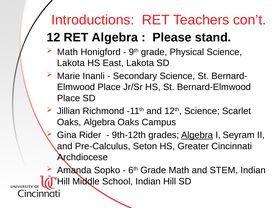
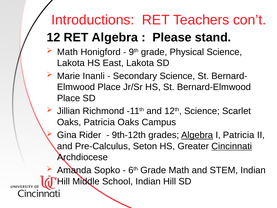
Oaks Algebra: Algebra -> Patricia
I Seyram: Seyram -> Patricia
Cincinnati underline: none -> present
